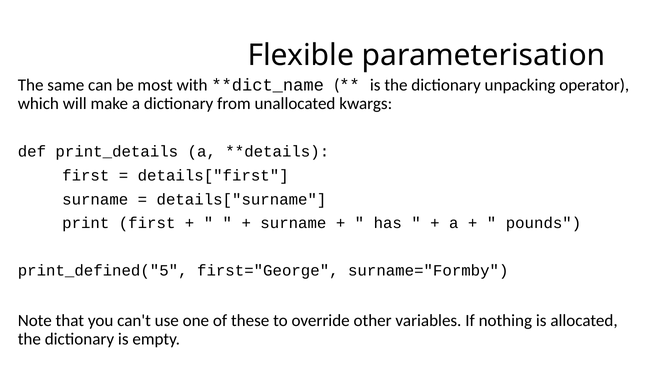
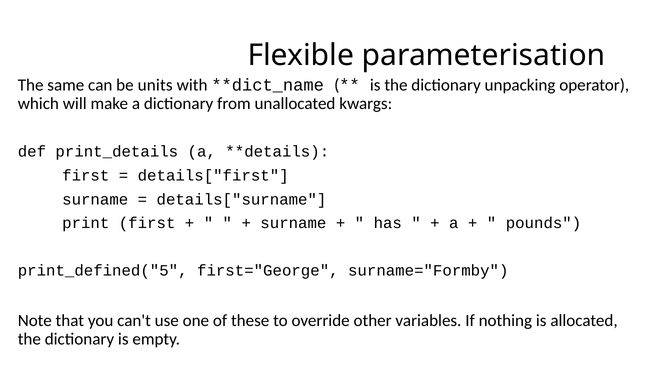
most: most -> units
